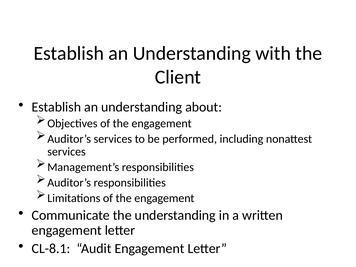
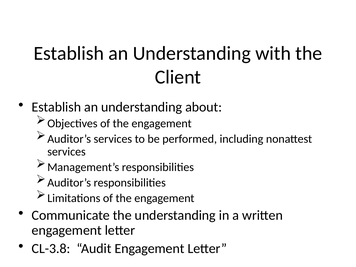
CL-8.1: CL-8.1 -> CL-3.8
